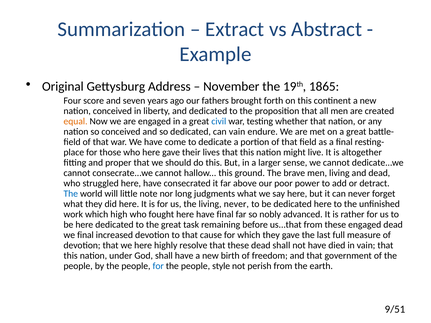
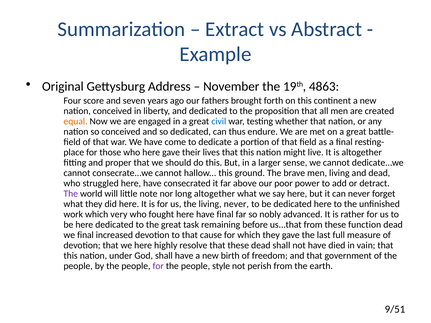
1865: 1865 -> 4863
can vain: vain -> thus
The at (71, 194) colour: blue -> purple
long judgments: judgments -> altogether
high: high -> very
these engaged: engaged -> function
for at (158, 266) colour: blue -> purple
